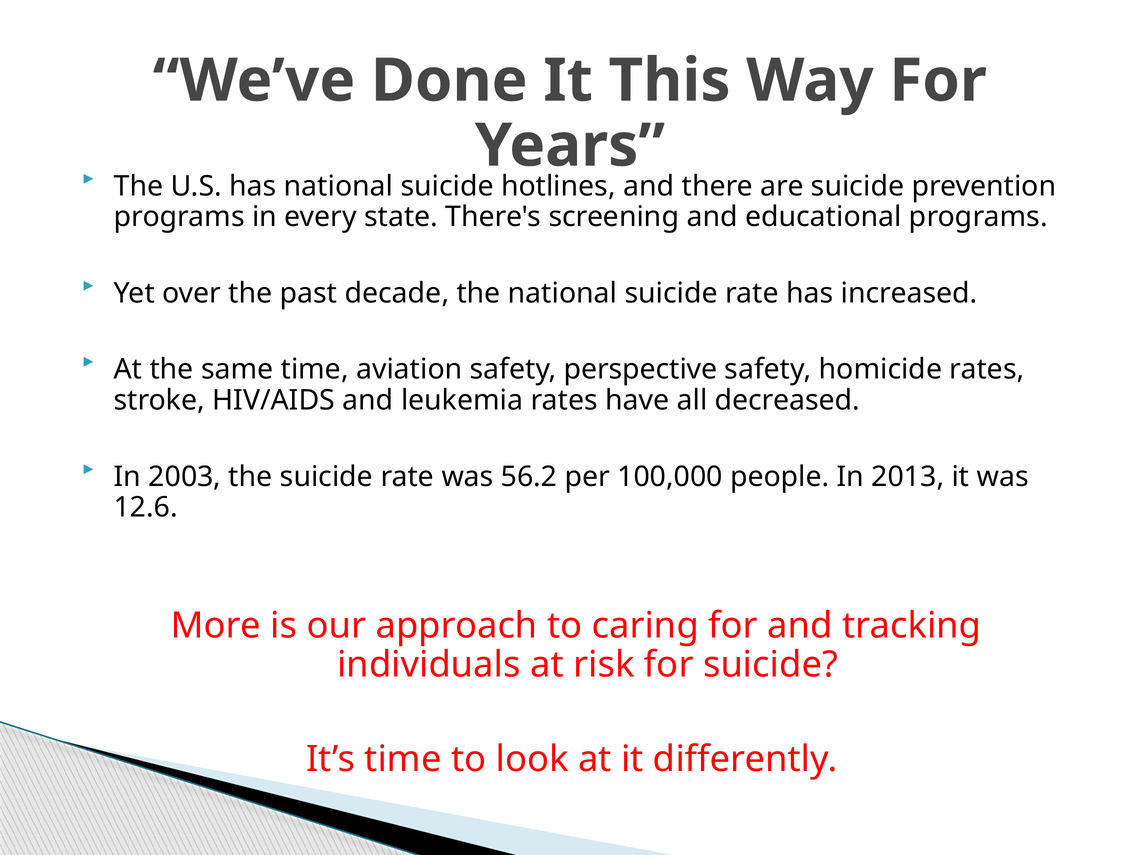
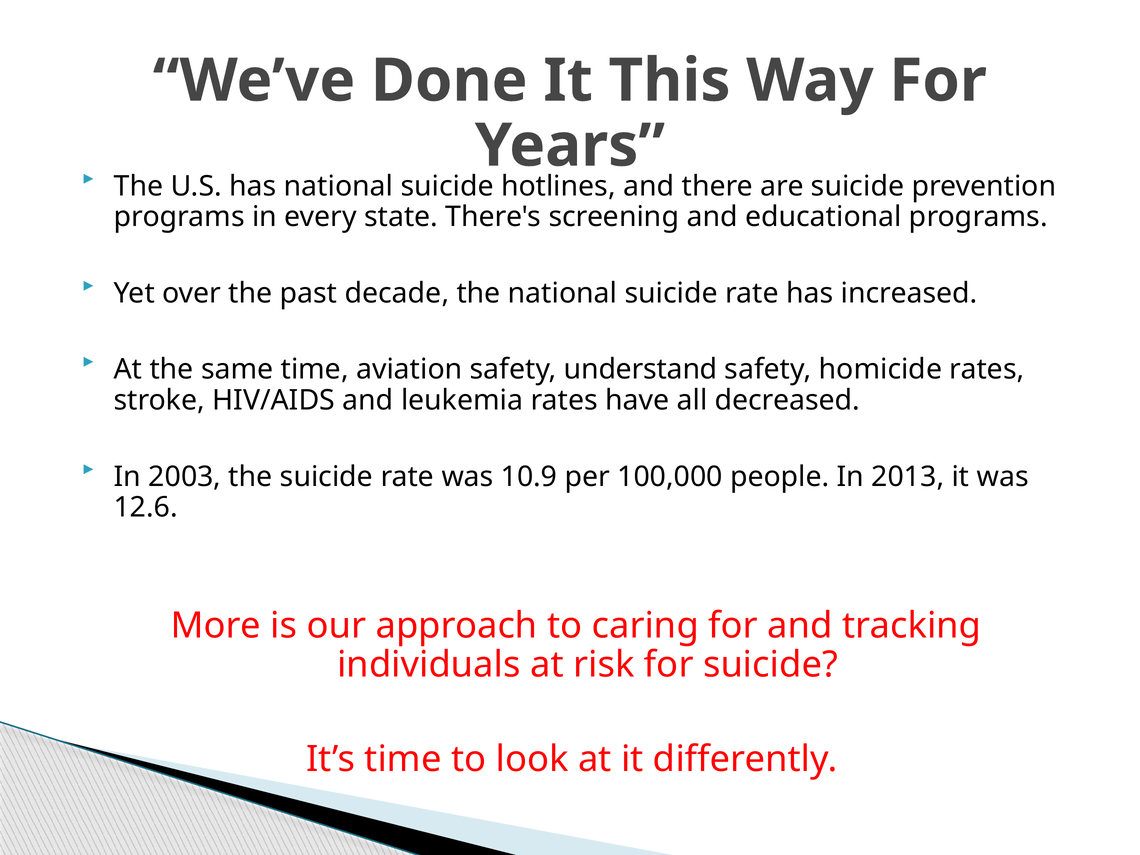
perspective: perspective -> understand
56.2: 56.2 -> 10.9
